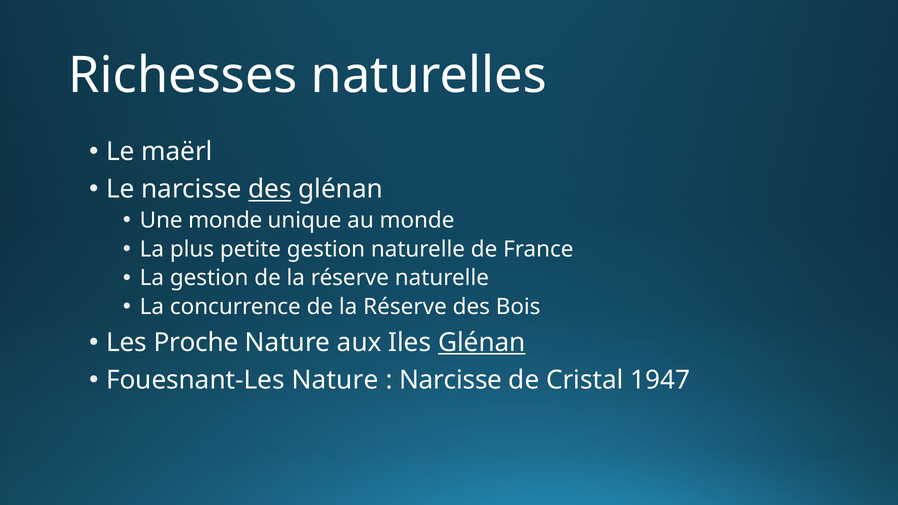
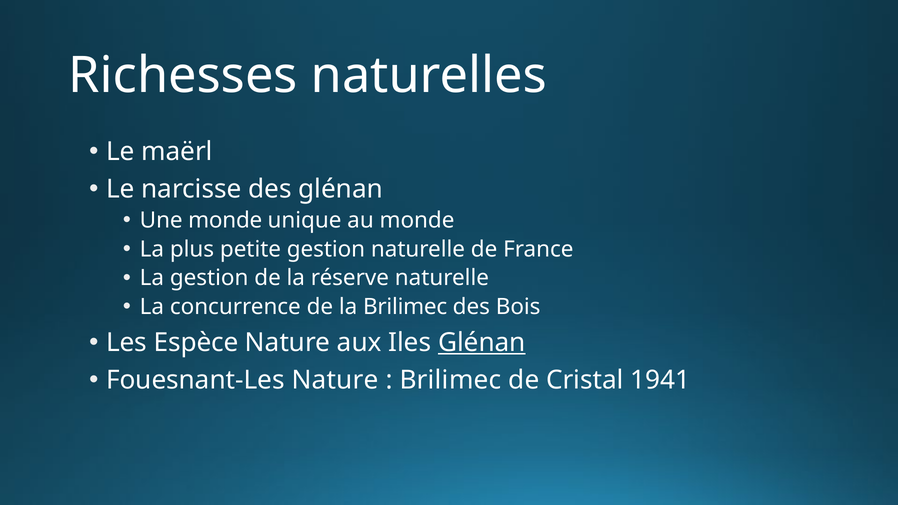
des at (270, 189) underline: present -> none
concurrence de la Réserve: Réserve -> Brilimec
Proche: Proche -> Espèce
Narcisse at (451, 380): Narcisse -> Brilimec
1947: 1947 -> 1941
